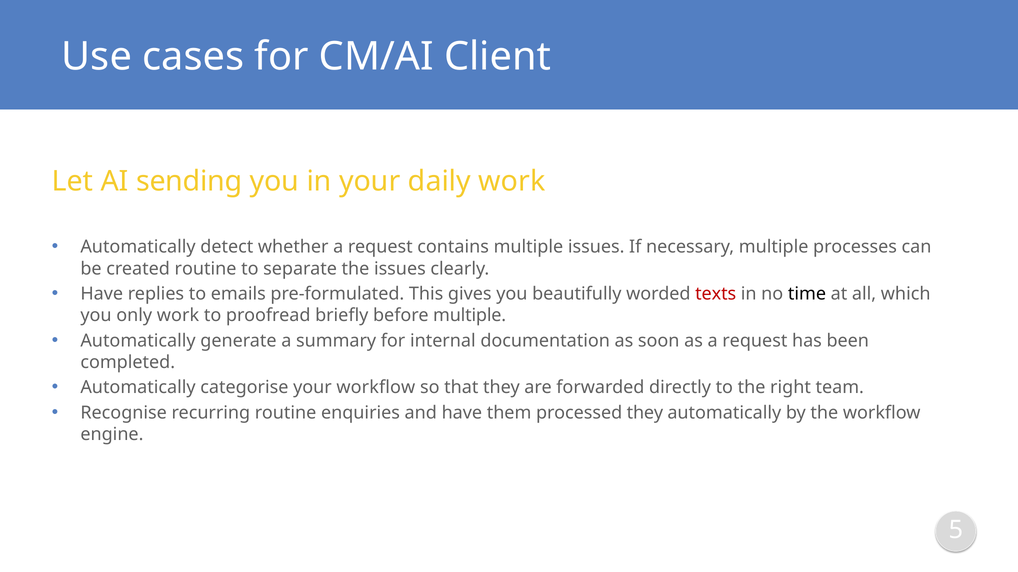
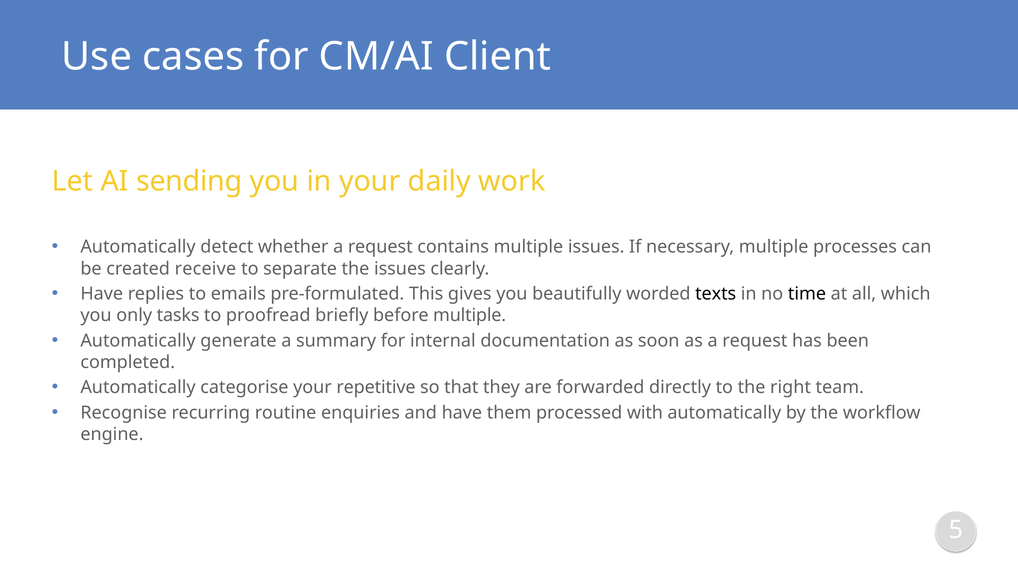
created routine: routine -> receive
texts colour: red -> black
only work: work -> tasks
your workflow: workflow -> repetitive
processed they: they -> with
